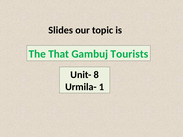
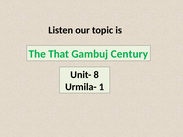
Slides: Slides -> Listen
Tourists: Tourists -> Century
